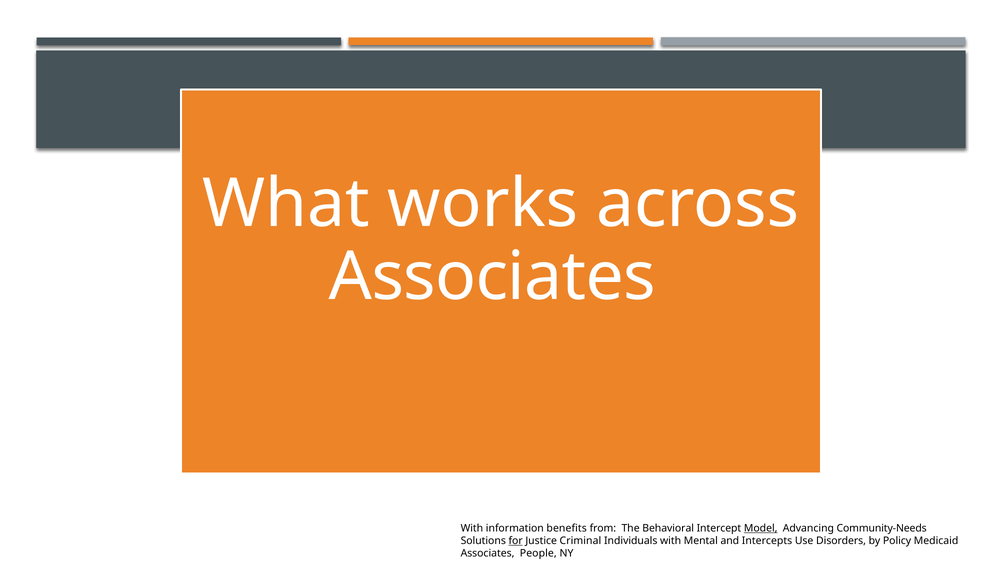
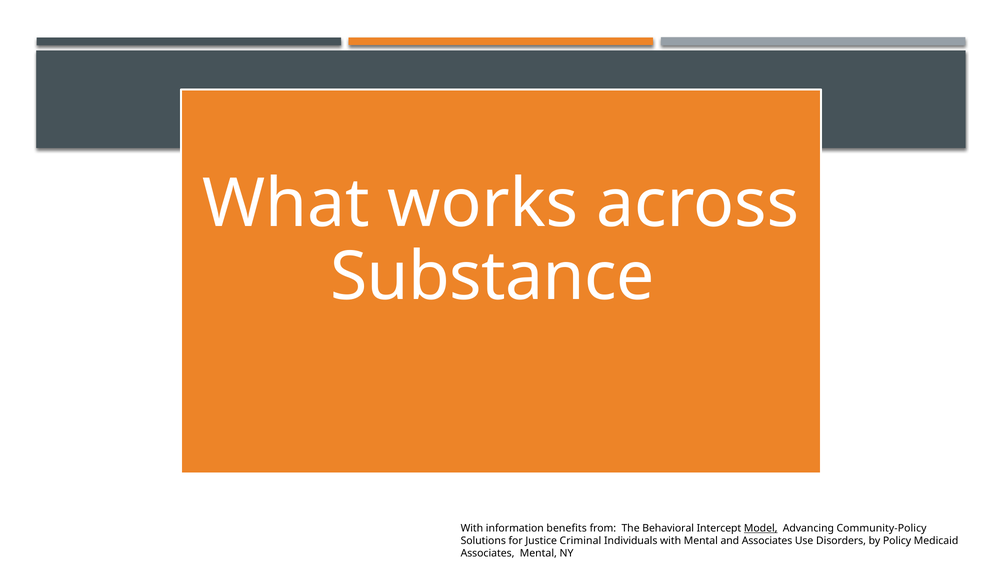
Associates at (492, 277): Associates -> Substance
Community-Needs: Community-Needs -> Community-Policy
for underline: present -> none
and Intercepts: Intercepts -> Associates
Associates People: People -> Mental
